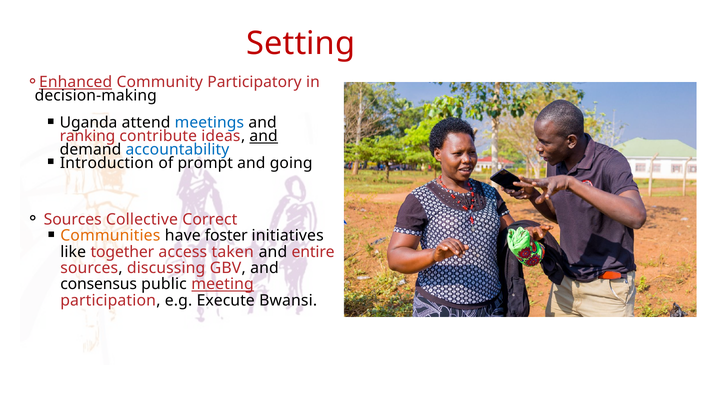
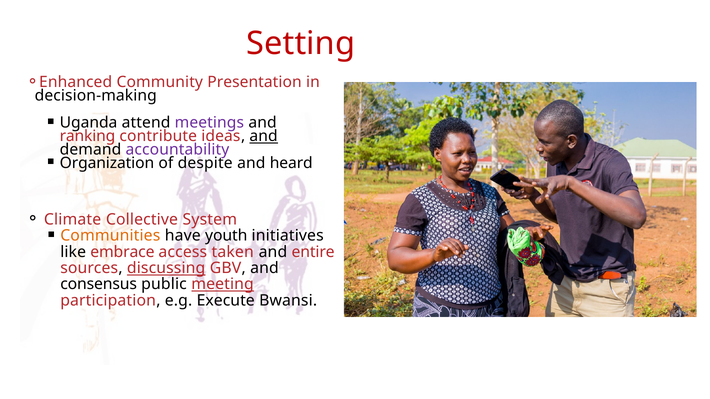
Enhanced underline: present -> none
Participatory: Participatory -> Presentation
meetings colour: blue -> purple
accountability colour: blue -> purple
Introduction: Introduction -> Organization
prompt: prompt -> despite
going: going -> heard
Sources at (73, 220): Sources -> Climate
Correct: Correct -> System
foster: foster -> youth
together: together -> embrace
discussing underline: none -> present
